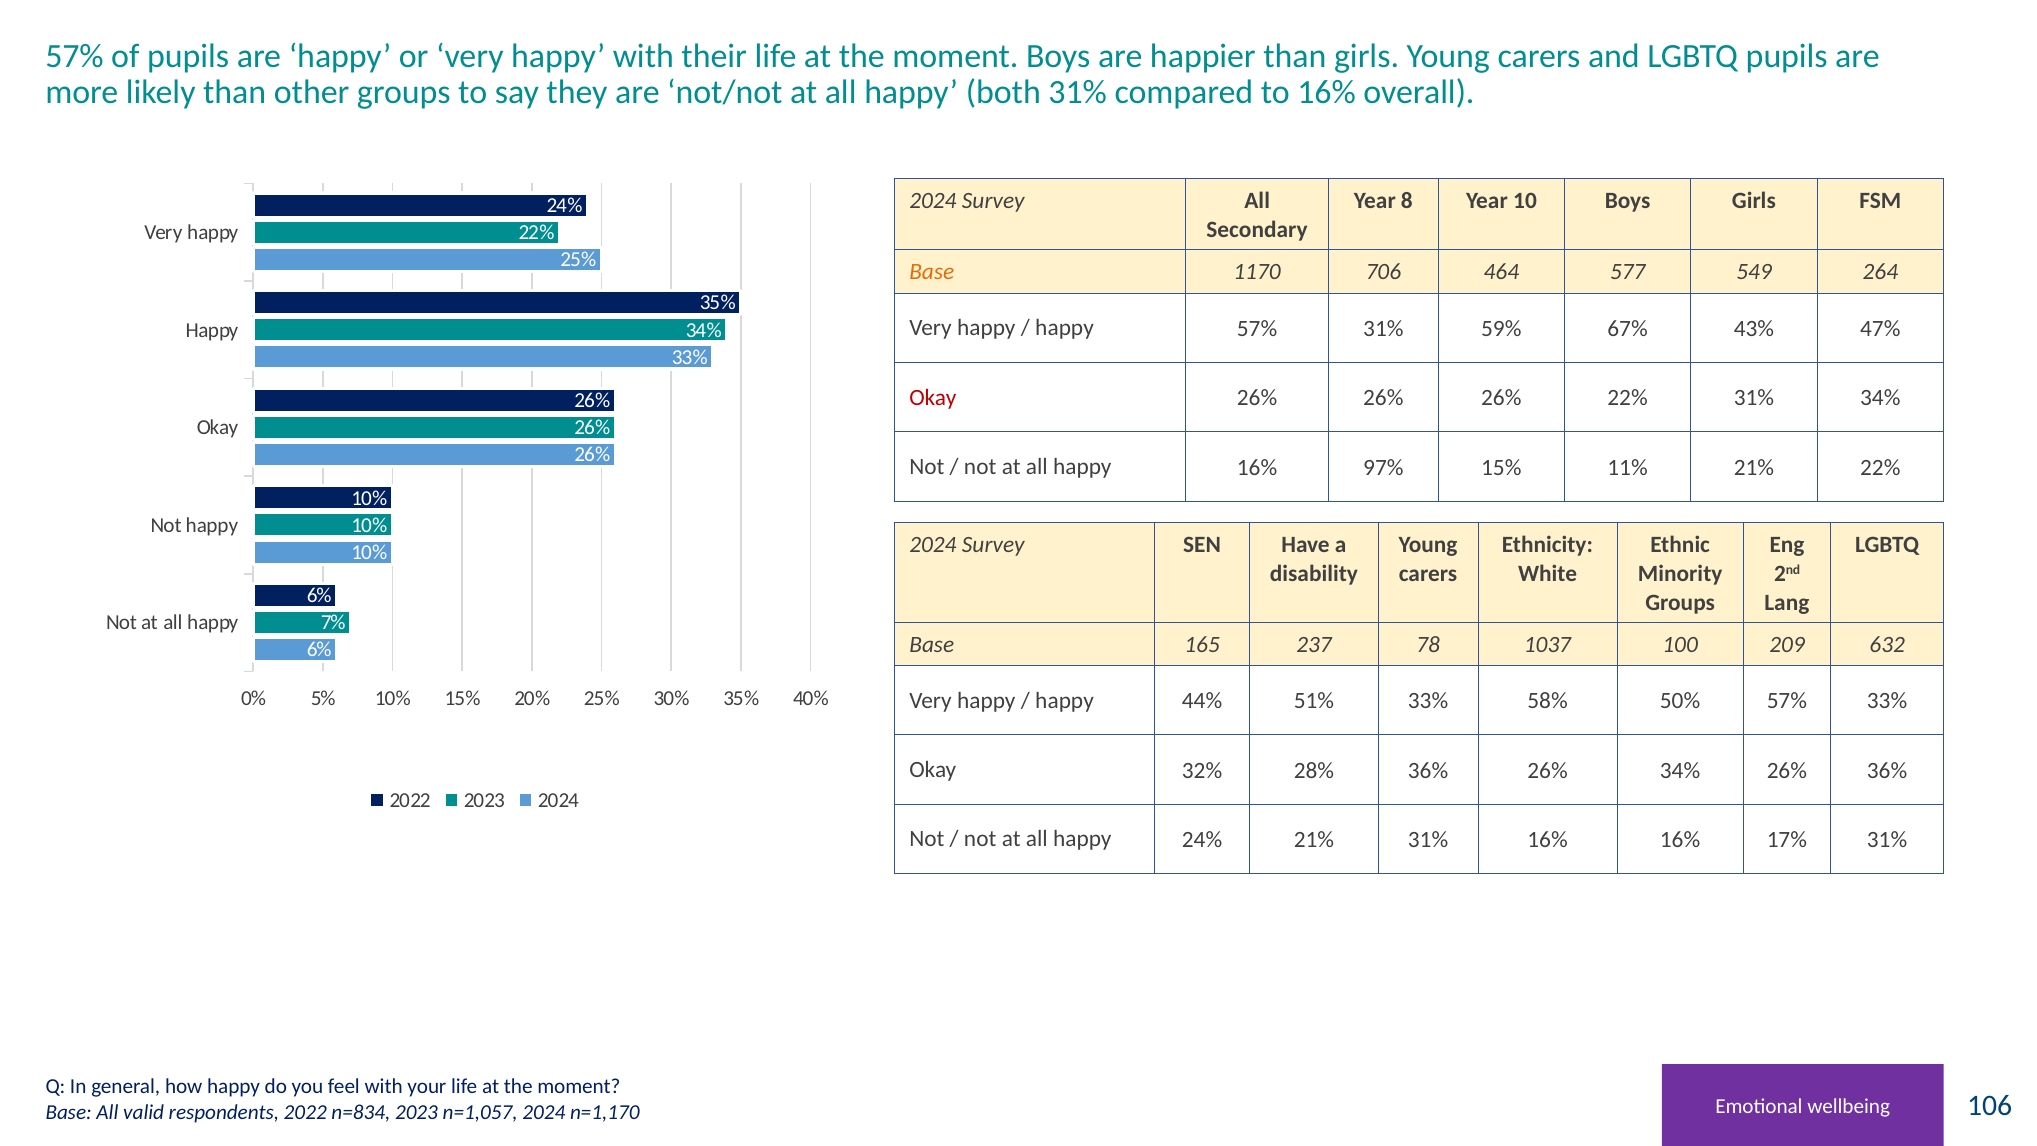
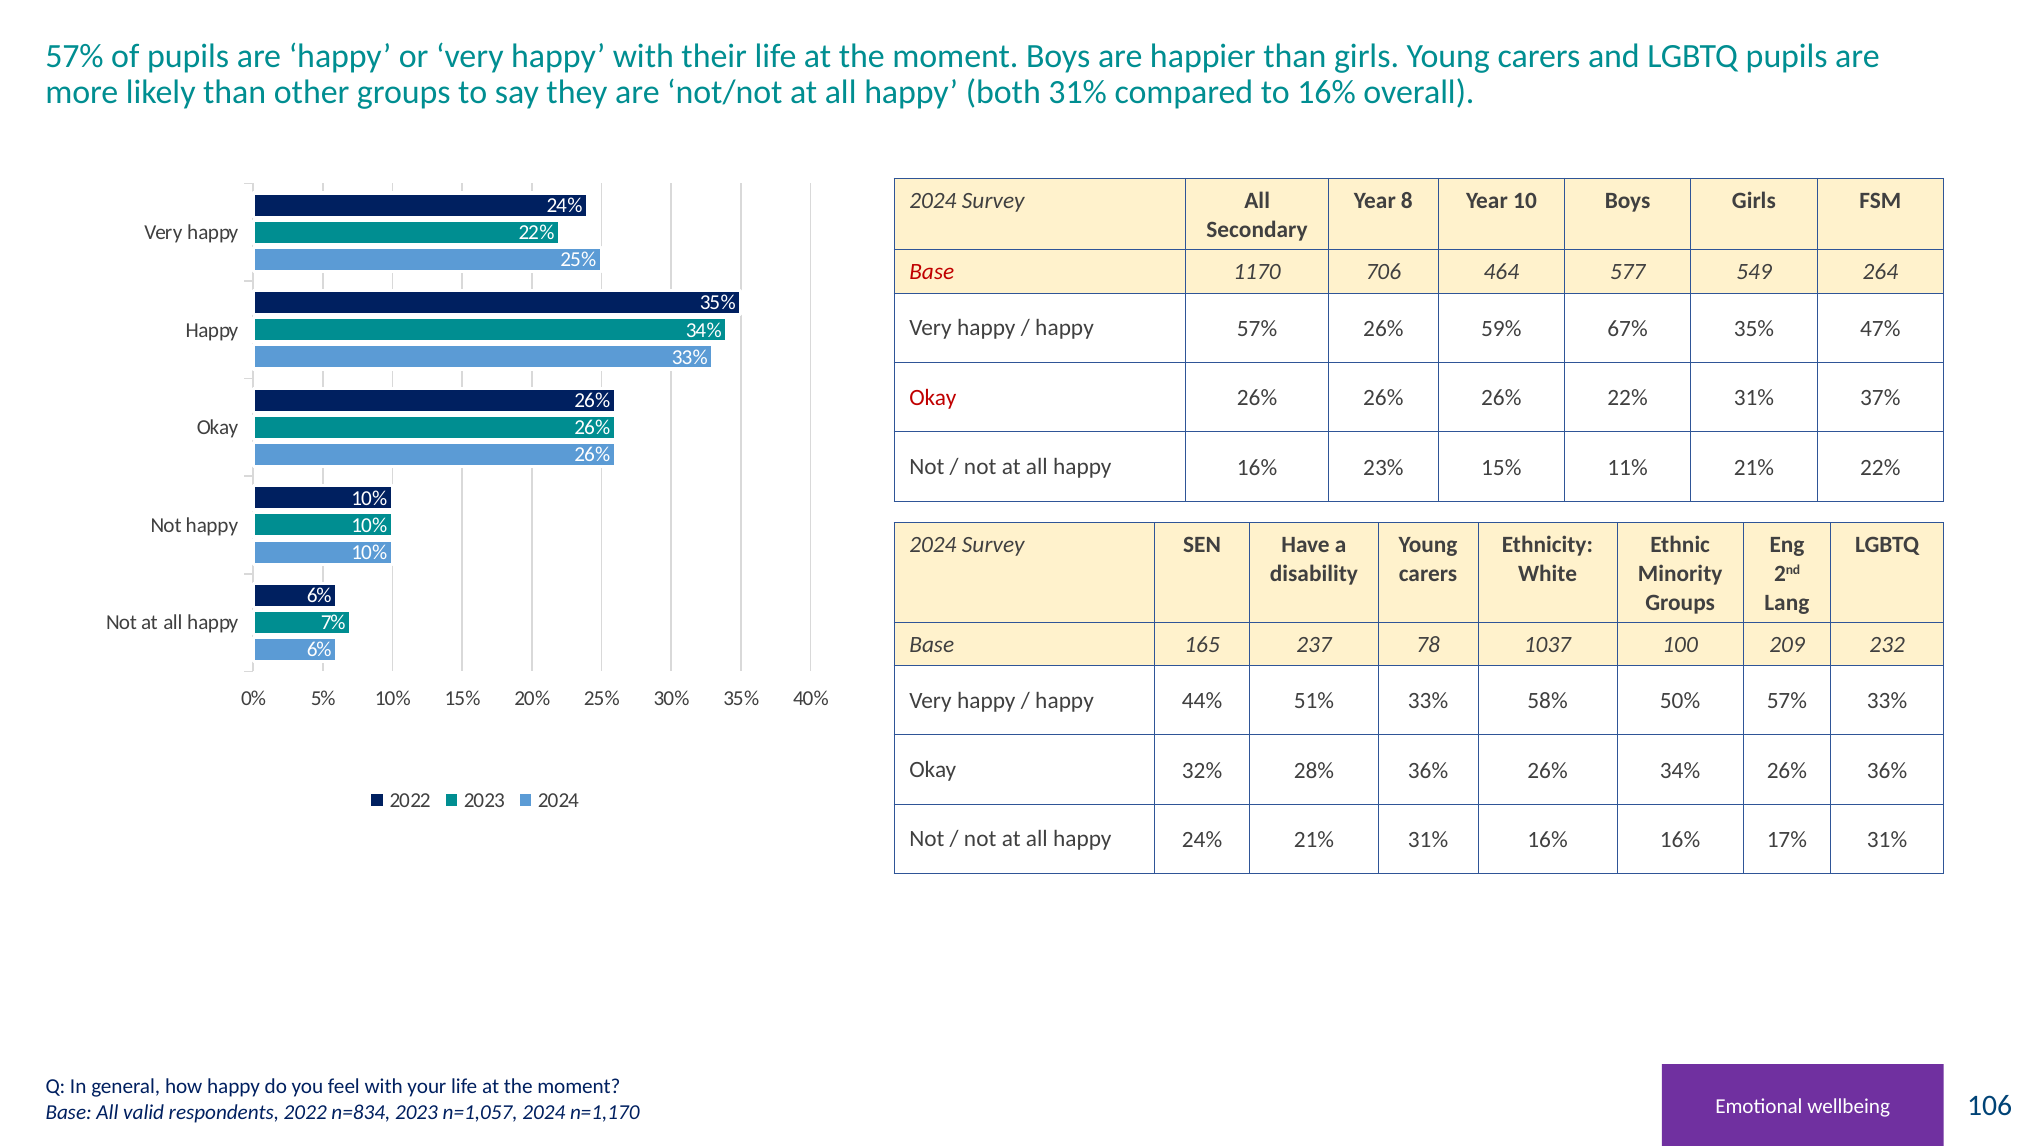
Base at (932, 272) colour: orange -> red
57% 31%: 31% -> 26%
67% 43%: 43% -> 35%
31% 34%: 34% -> 37%
97%: 97% -> 23%
632: 632 -> 232
